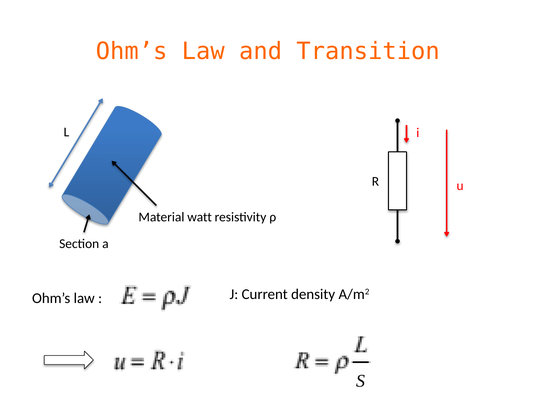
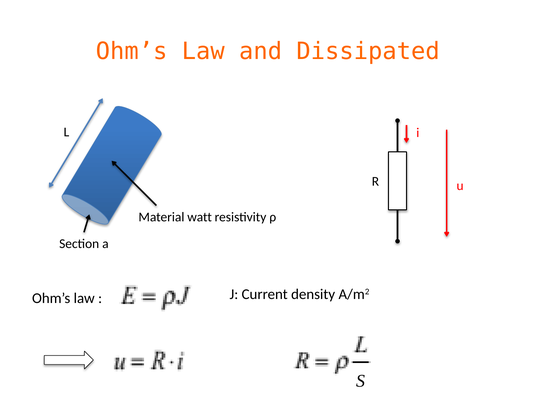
Transition: Transition -> Dissipated
